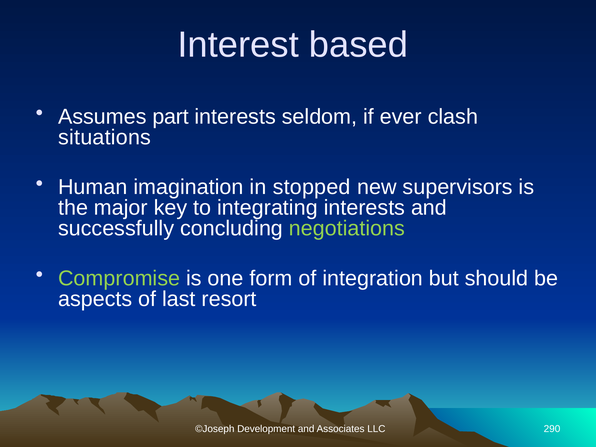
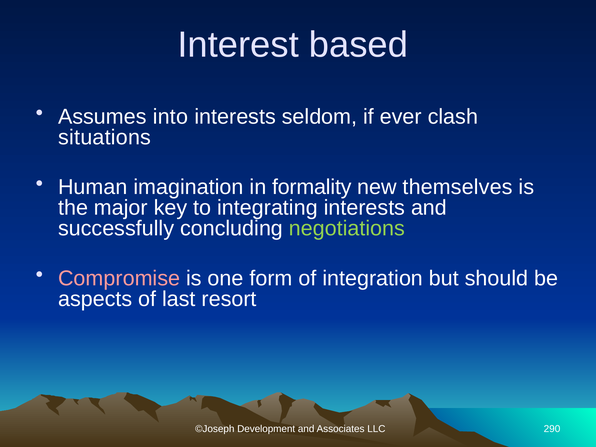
part: part -> into
stopped: stopped -> formality
supervisors: supervisors -> themselves
Compromise colour: light green -> pink
